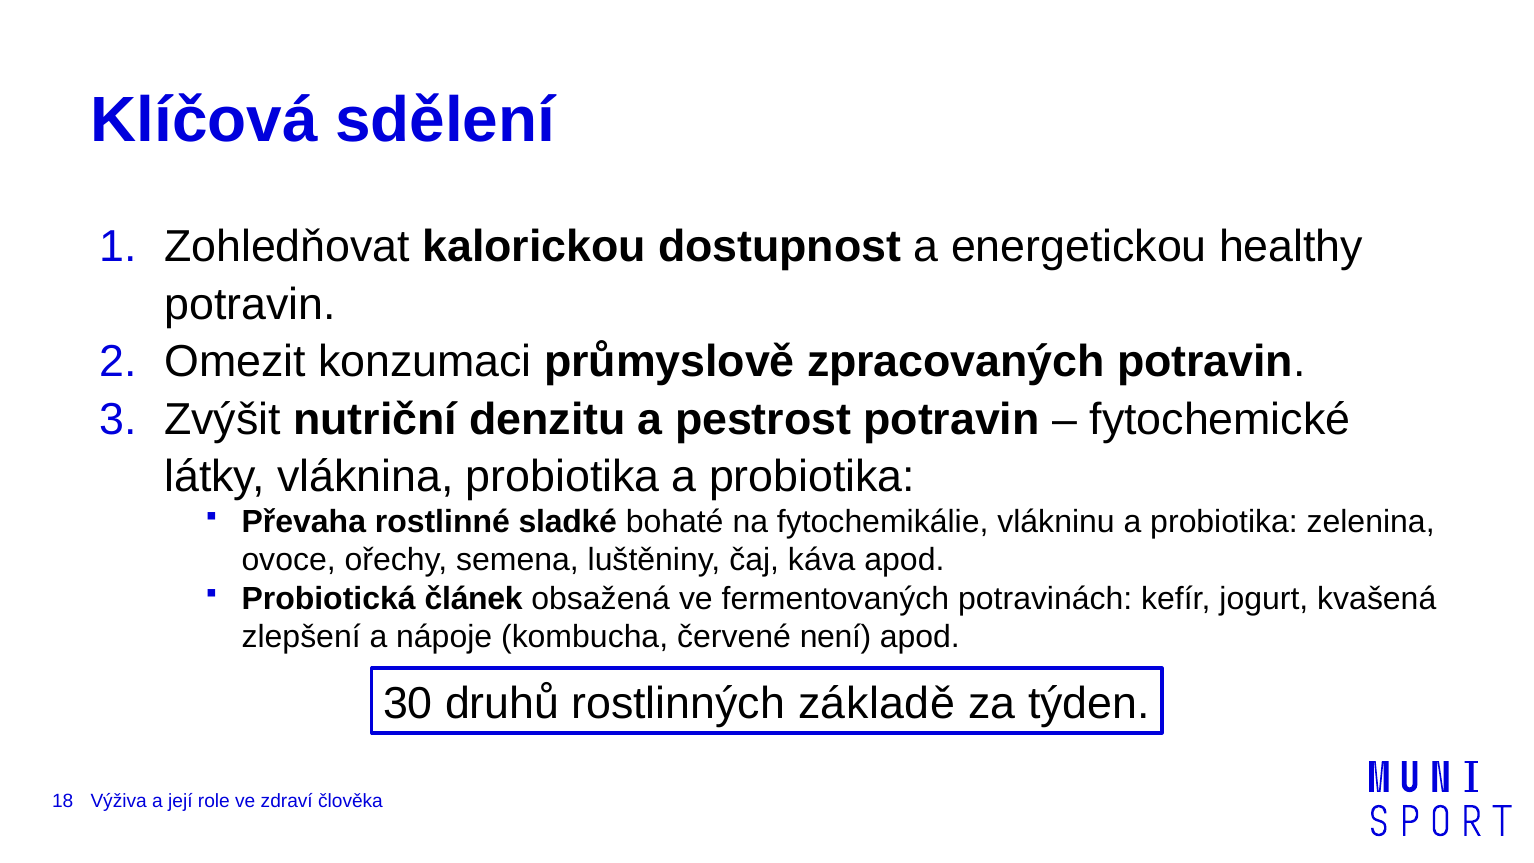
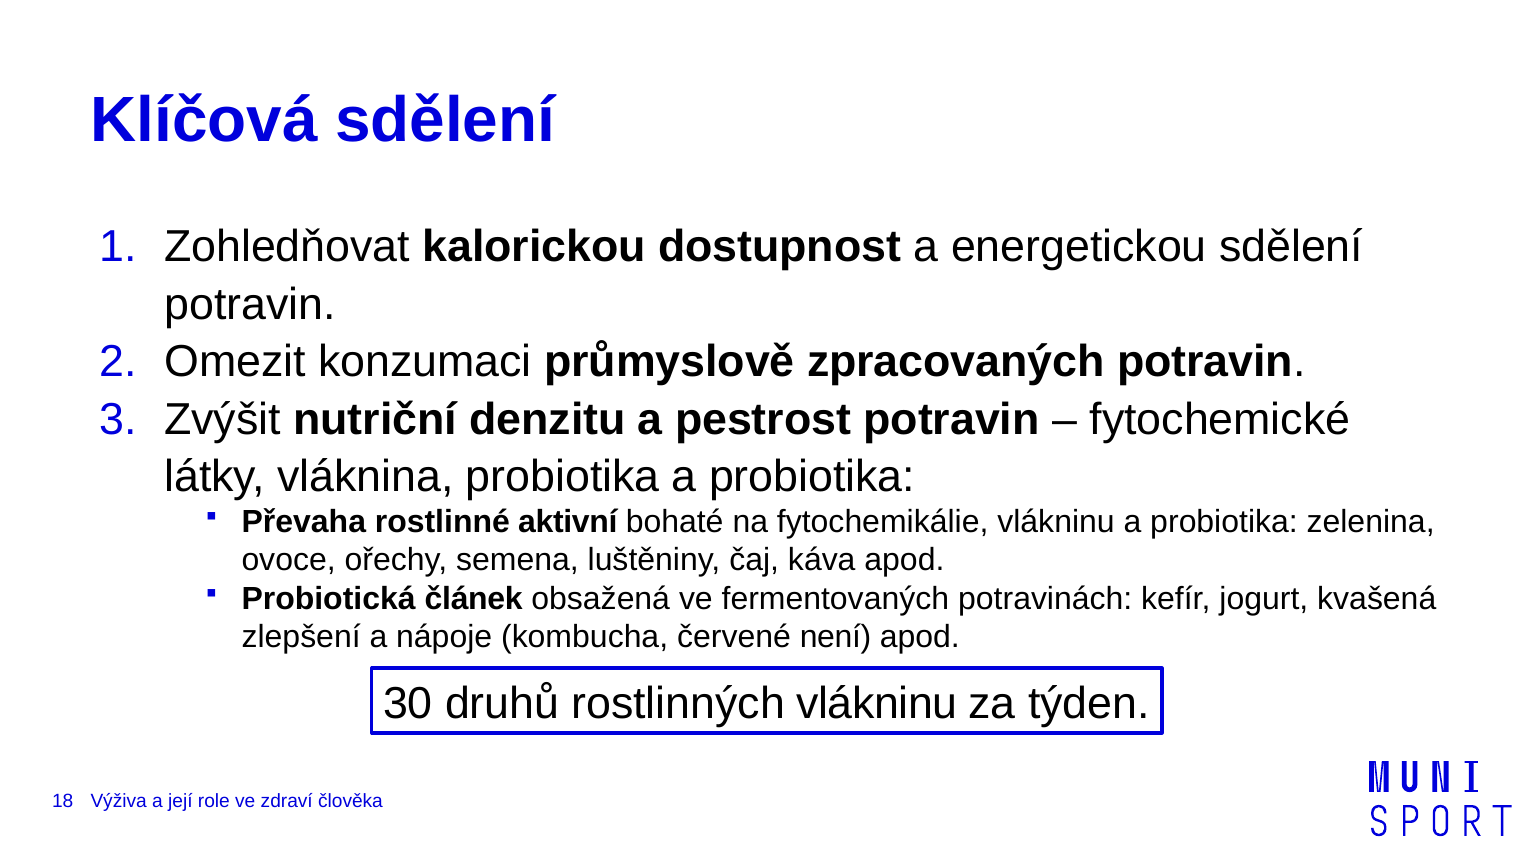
energetickou healthy: healthy -> sdělení
sladké: sladké -> aktivní
rostlinných základě: základě -> vlákninu
